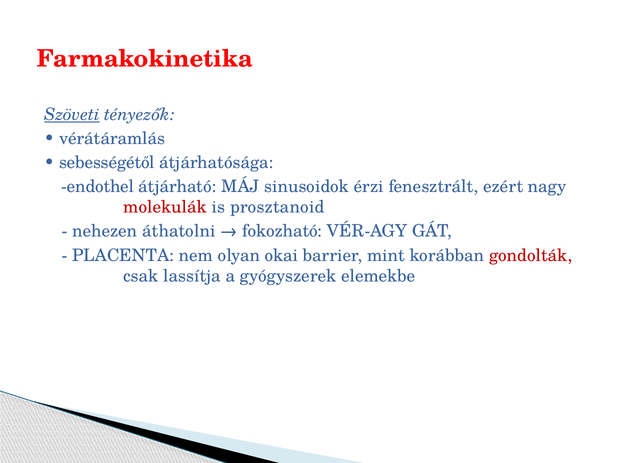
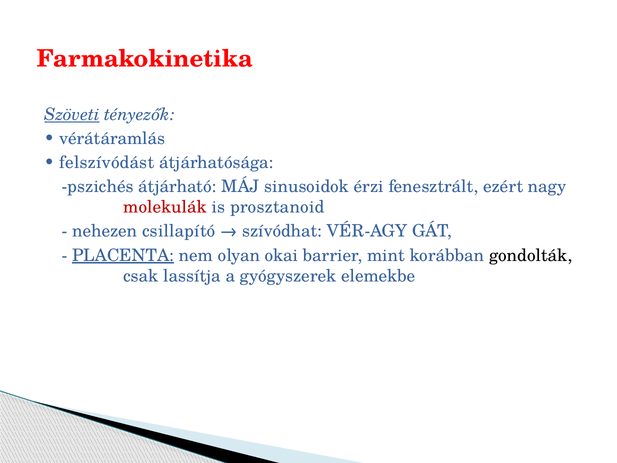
sebességétől: sebességétől -> felszívódást
endothel: endothel -> pszichés
áthatolni: áthatolni -> csillapító
fokozható: fokozható -> szívódhat
PLACENTA underline: none -> present
gondolták colour: red -> black
